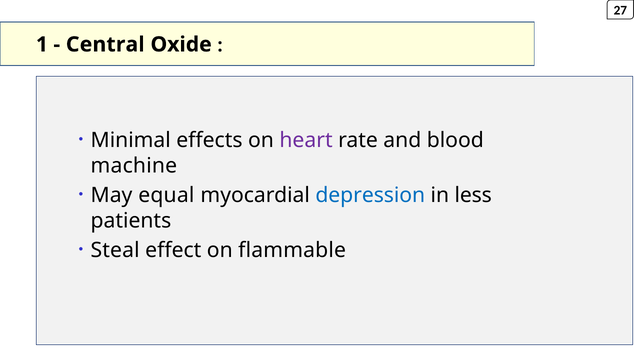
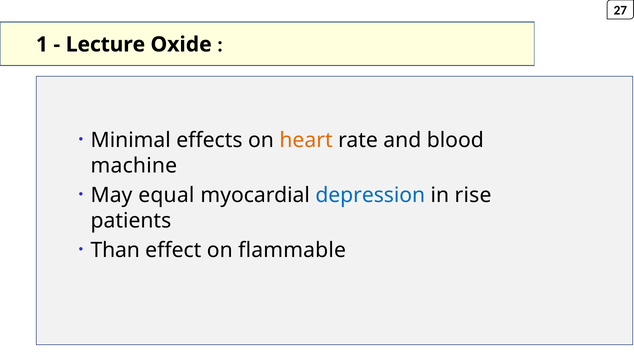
Central: Central -> Lecture
heart colour: purple -> orange
less: less -> rise
Steal: Steal -> Than
